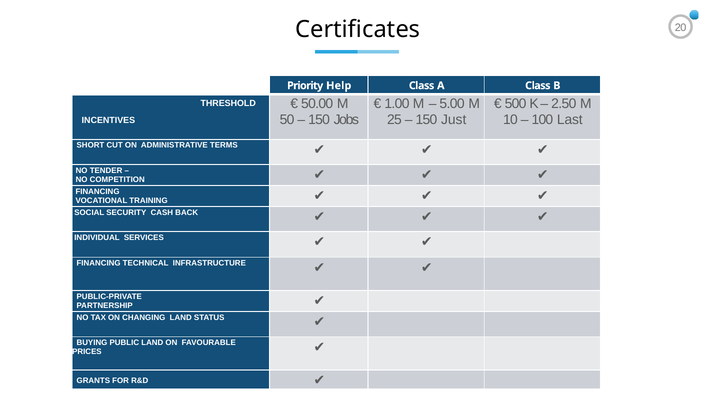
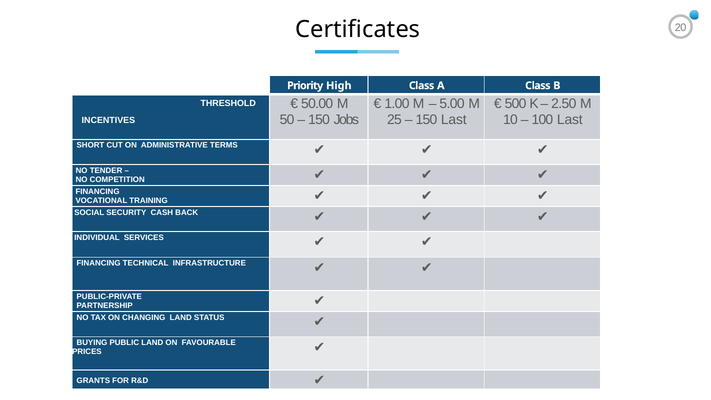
Help: Help -> High
150 Just: Just -> Last
